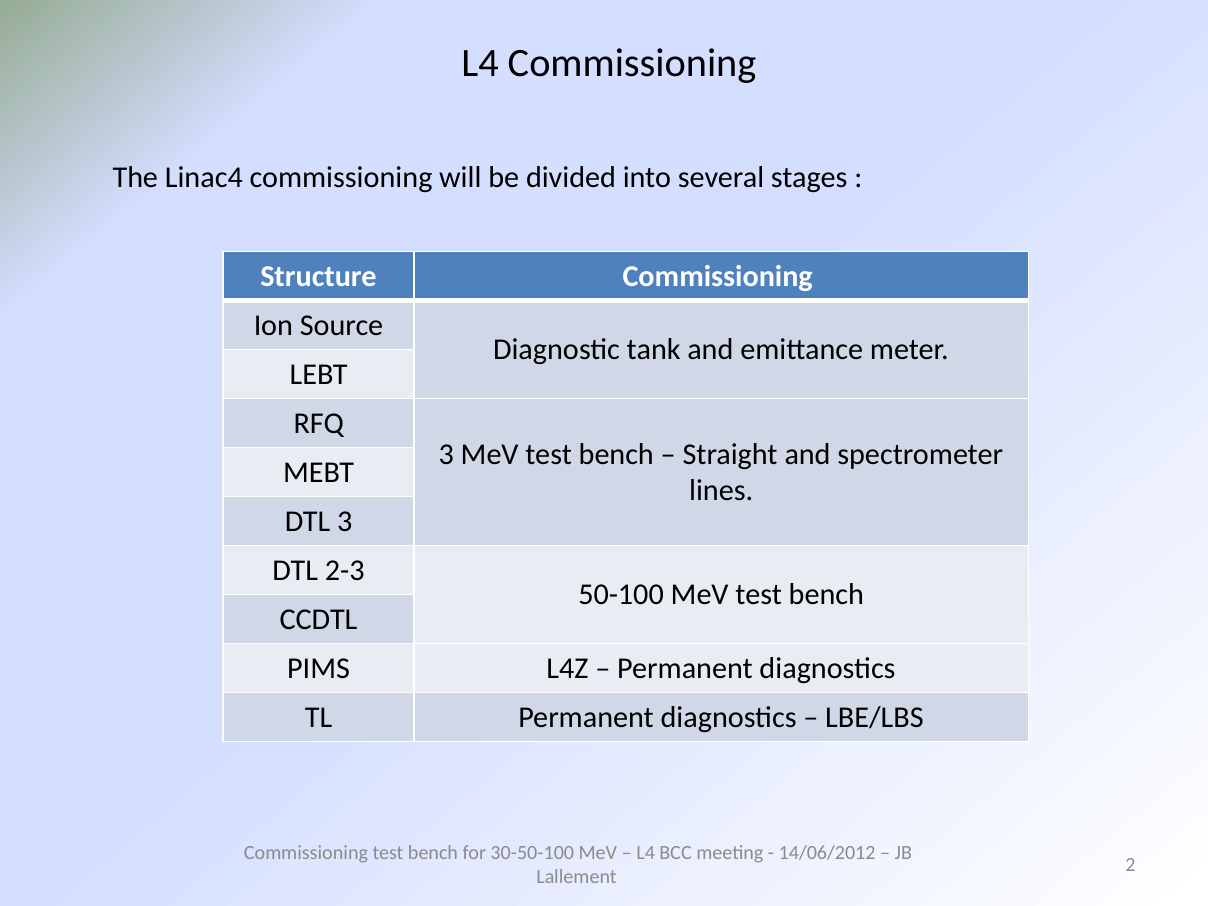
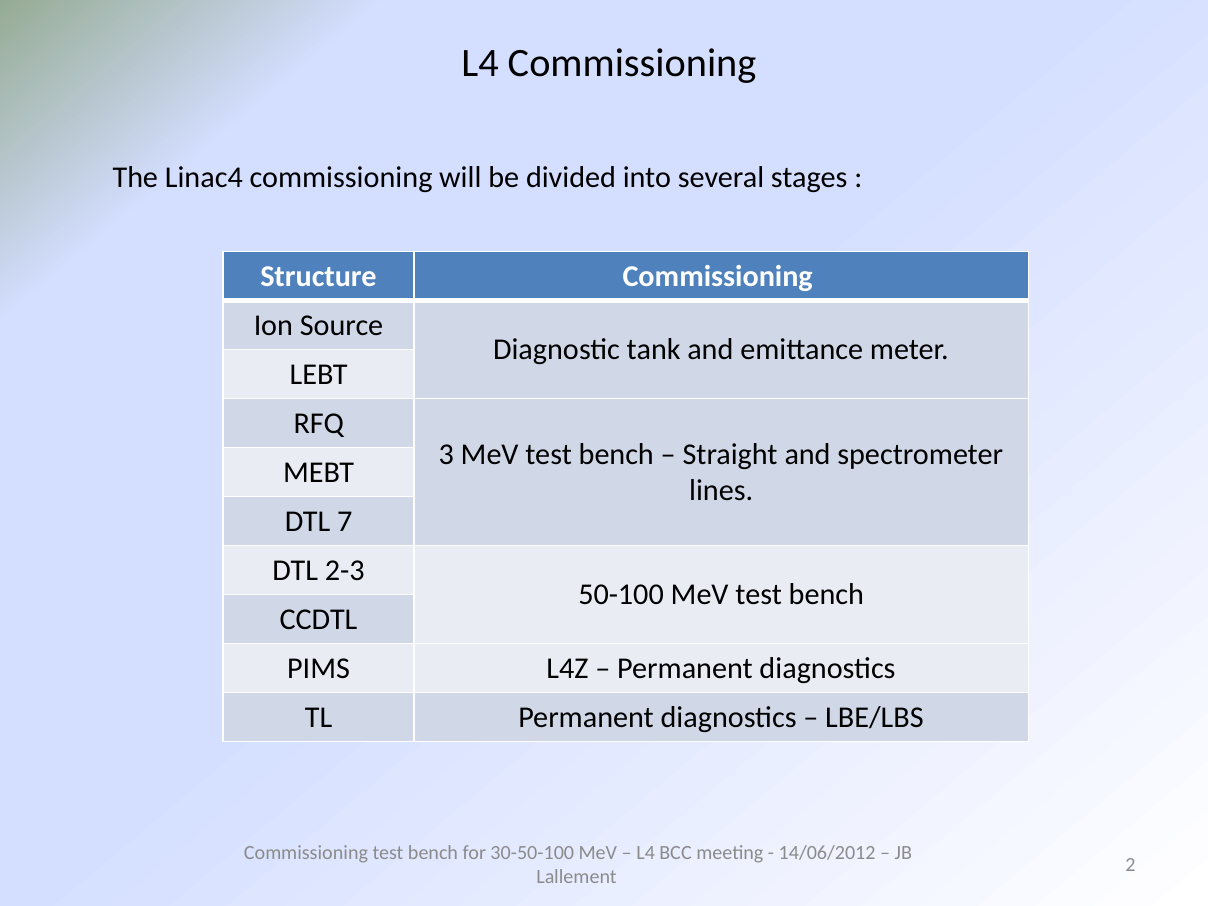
DTL 3: 3 -> 7
